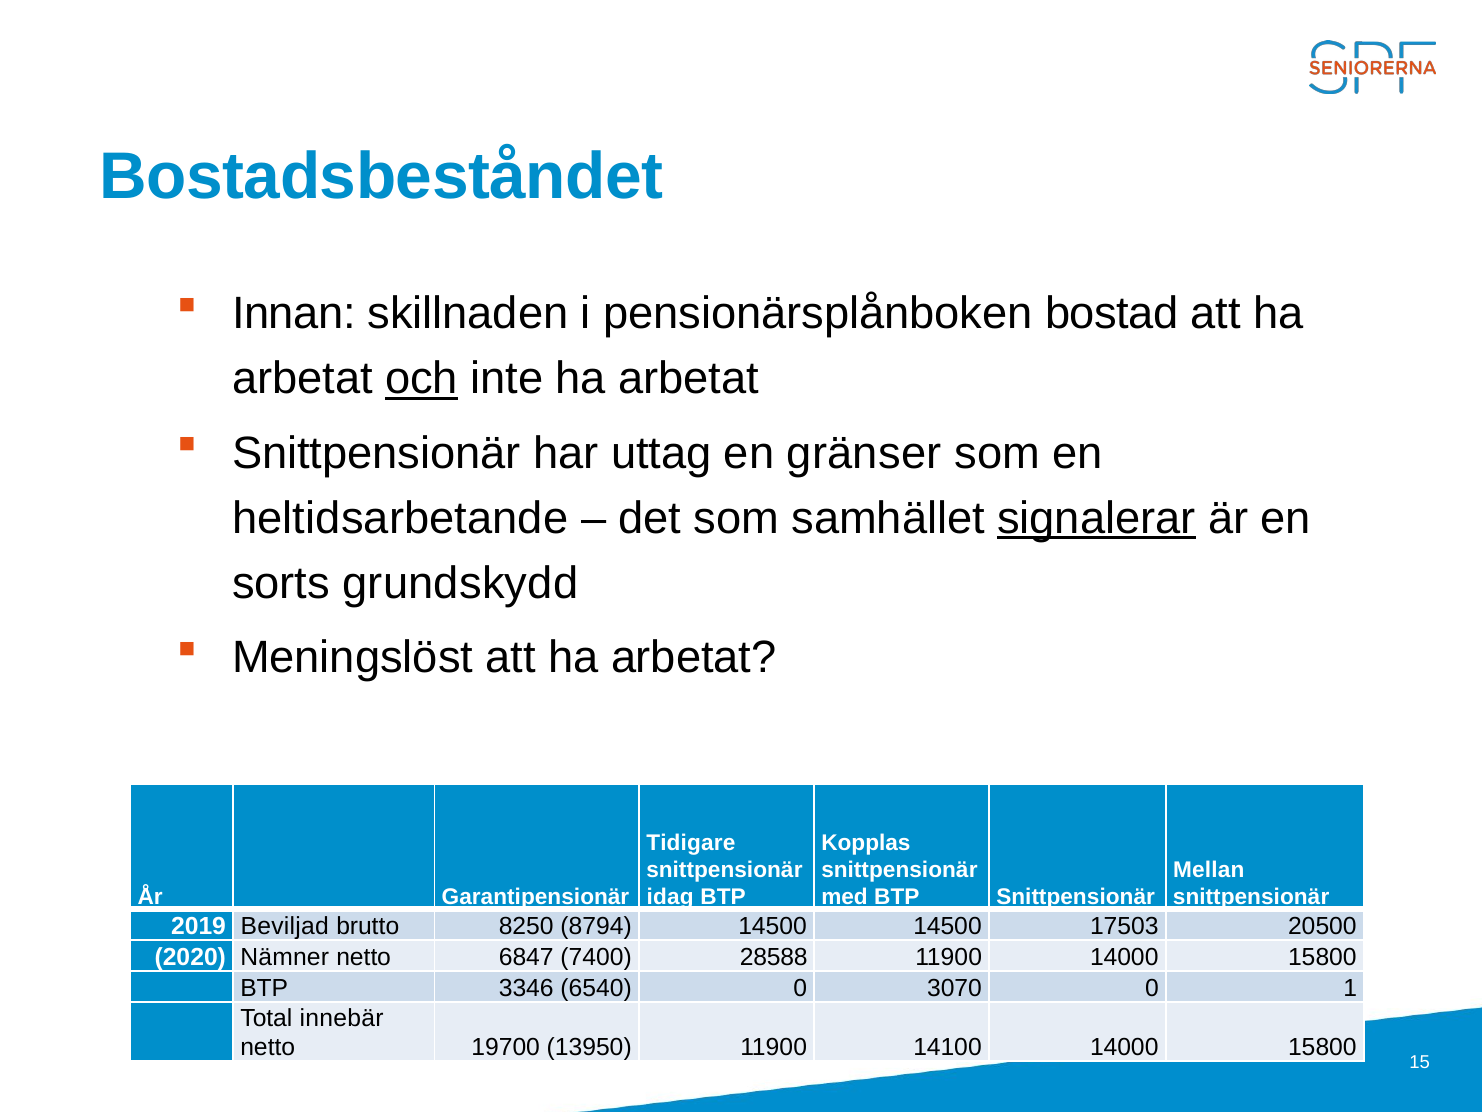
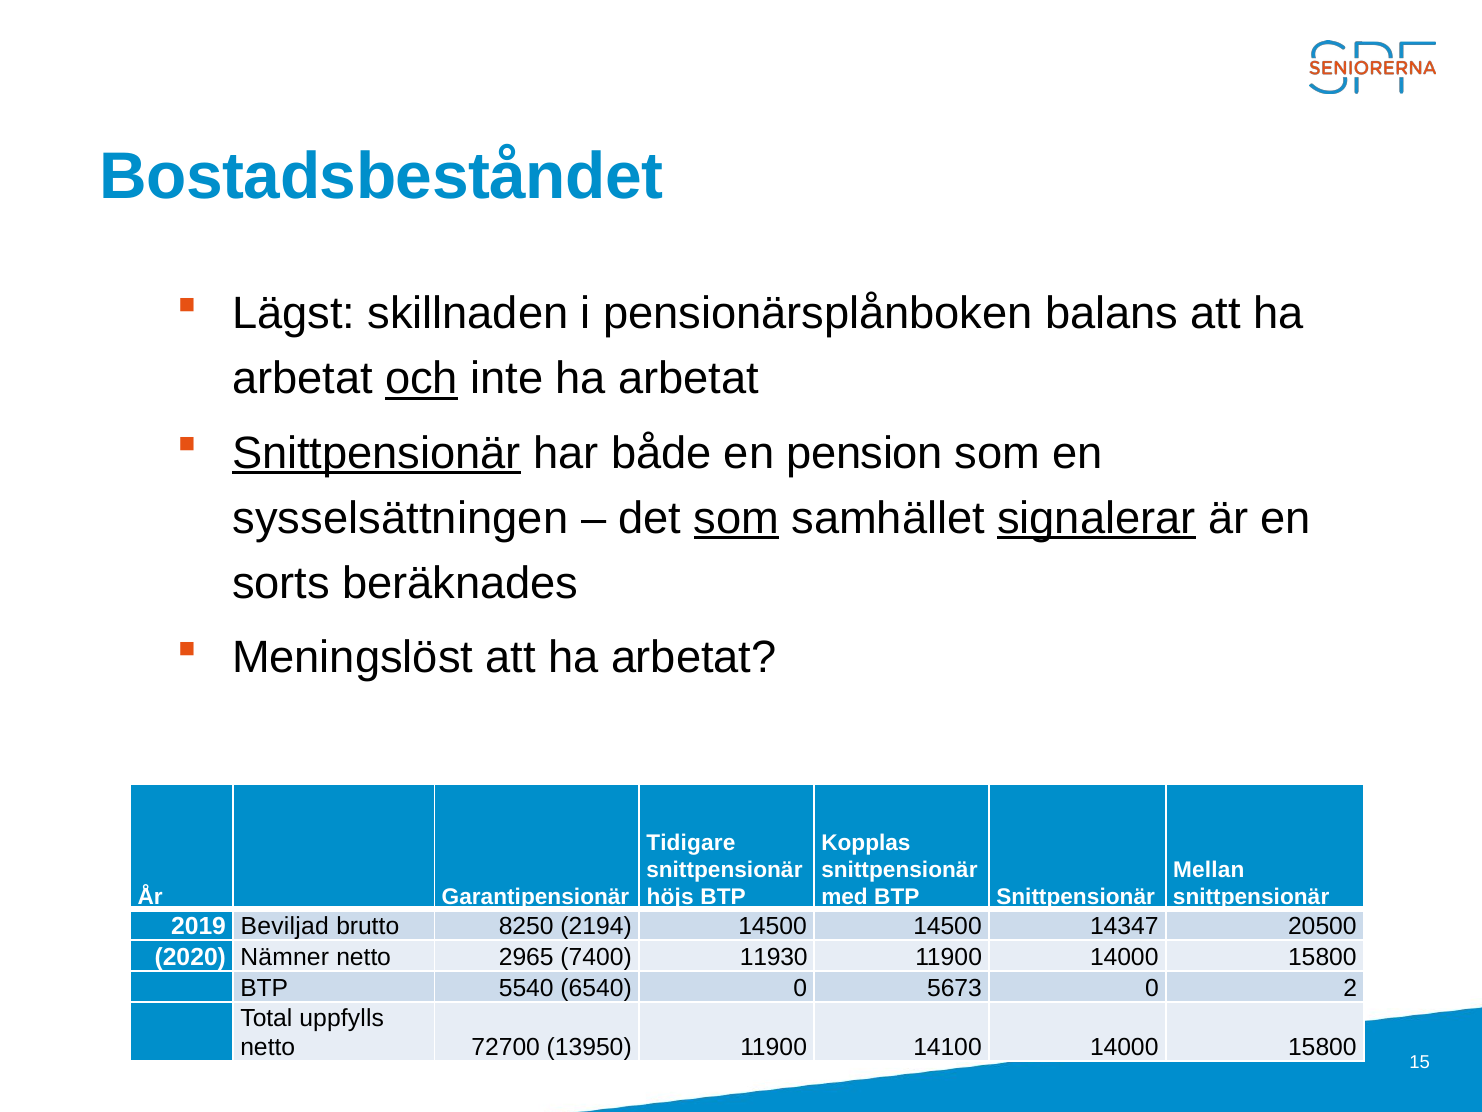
Innan: Innan -> Lägst
bostad: bostad -> balans
Snittpensionär at (377, 453) underline: none -> present
uttag: uttag -> både
gränser: gränser -> pension
heltidsarbetande: heltidsarbetande -> sysselsättningen
som at (737, 518) underline: none -> present
grundskydd: grundskydd -> beräknades
idag: idag -> höjs
8794: 8794 -> 2194
17503: 17503 -> 14347
6847: 6847 -> 2965
28588: 28588 -> 11930
3346: 3346 -> 5540
3070: 3070 -> 5673
1: 1 -> 2
innebär: innebär -> uppfylls
19700: 19700 -> 72700
